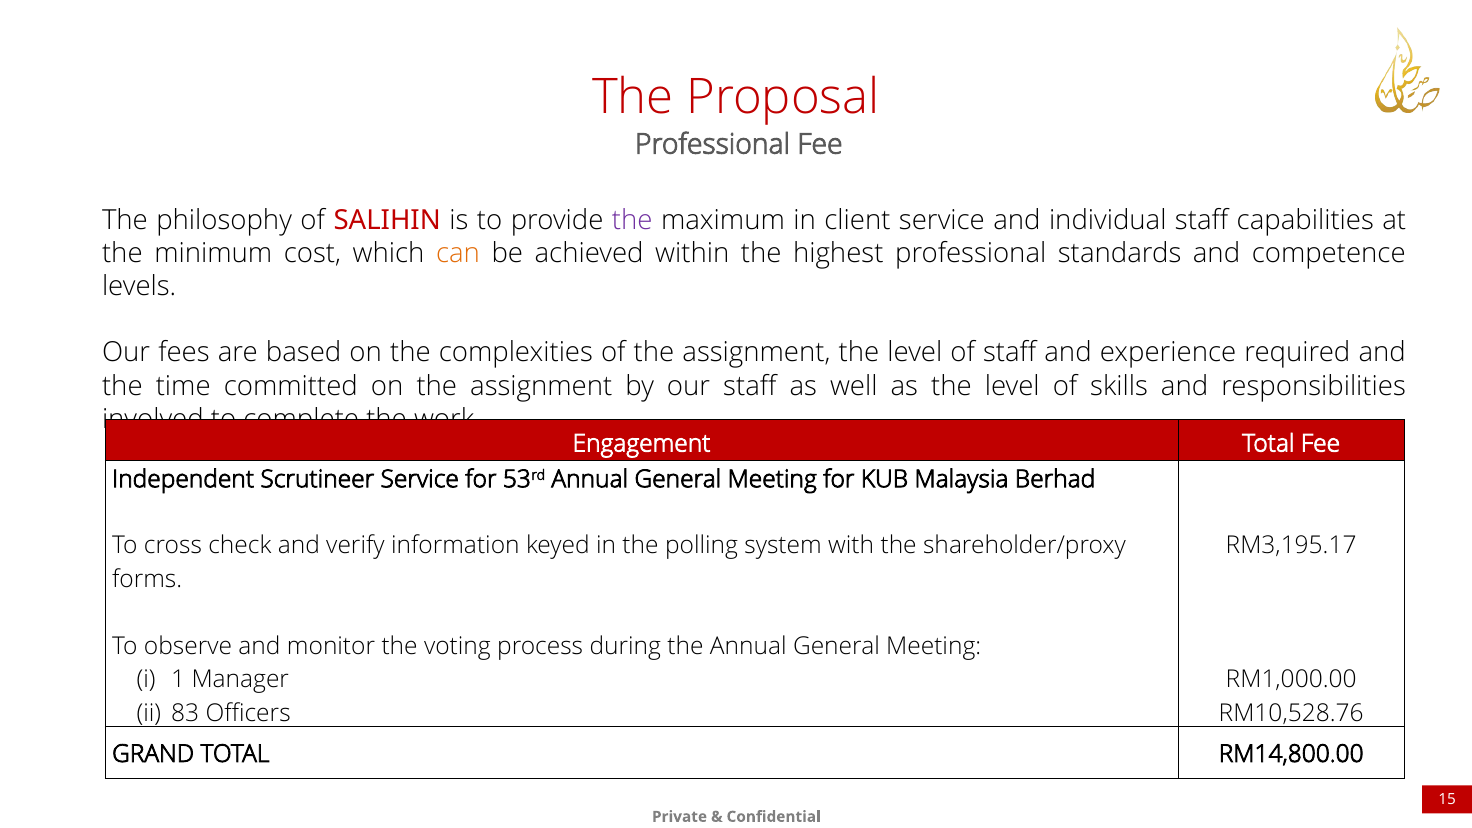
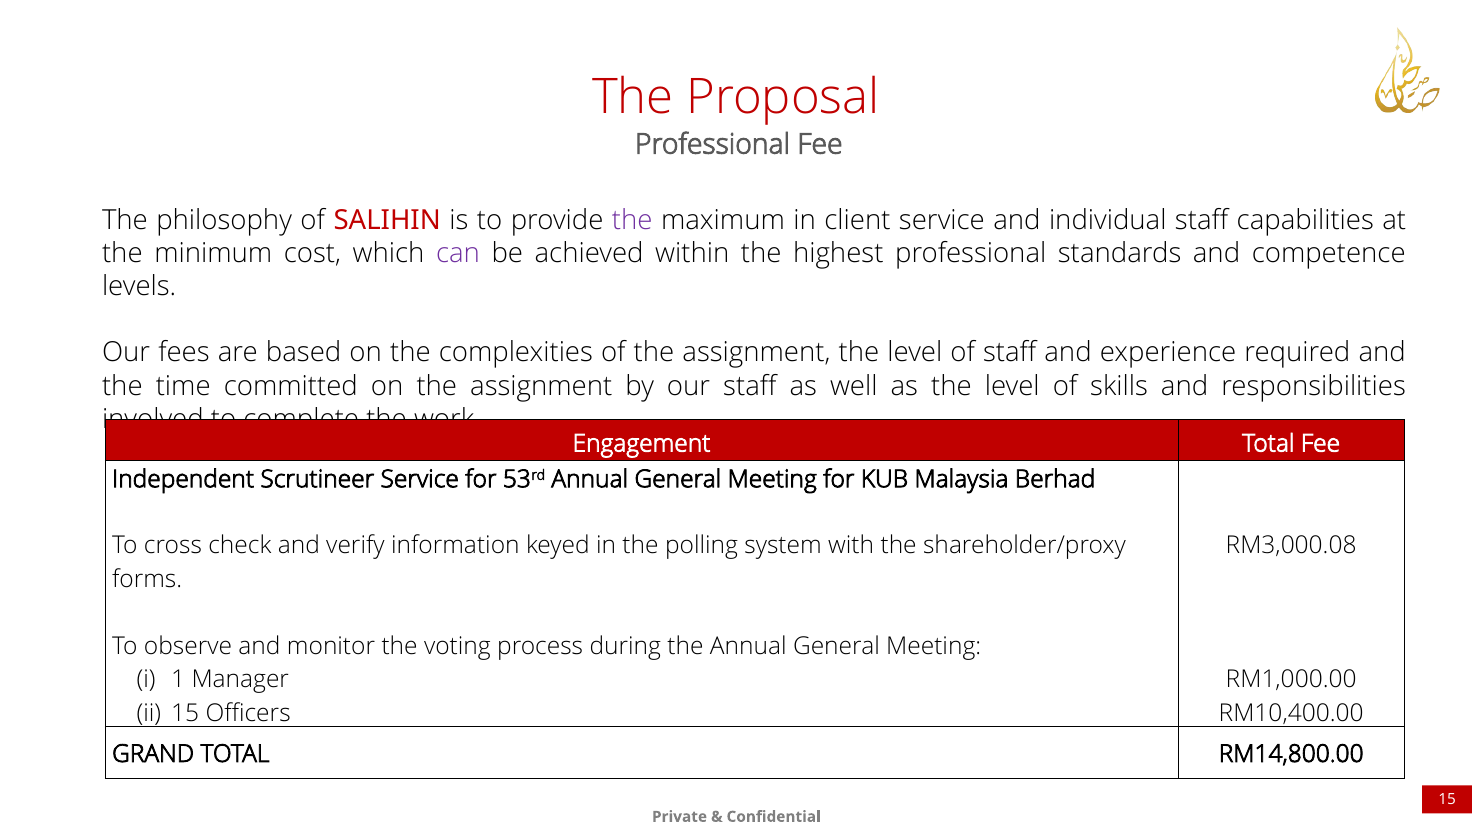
can colour: orange -> purple
RM3,195.17: RM3,195.17 -> RM3,000.08
83 at (185, 713): 83 -> 15
RM10,528.76: RM10,528.76 -> RM10,400.00
